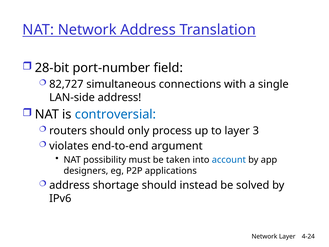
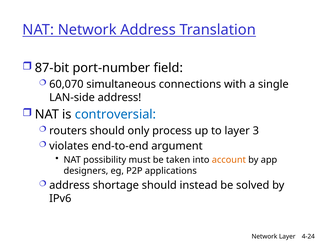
28-bit: 28-bit -> 87-bit
82,727: 82,727 -> 60,070
account colour: blue -> orange
